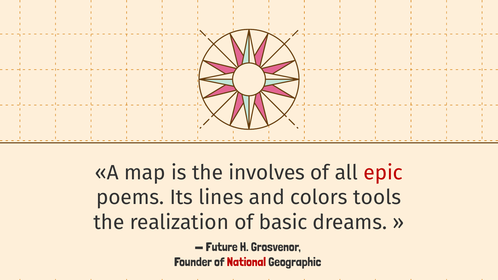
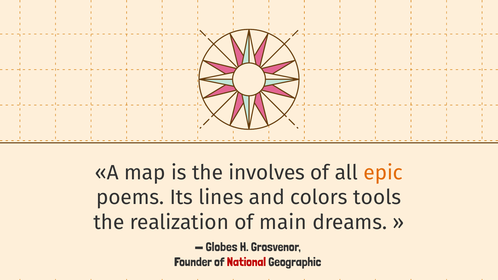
epic colour: red -> orange
basic: basic -> main
Future: Future -> Globes
